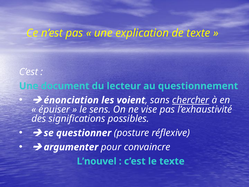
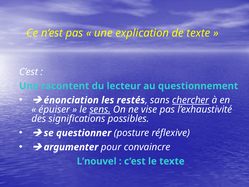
document: document -> racontent
voient: voient -> restés
sens underline: none -> present
